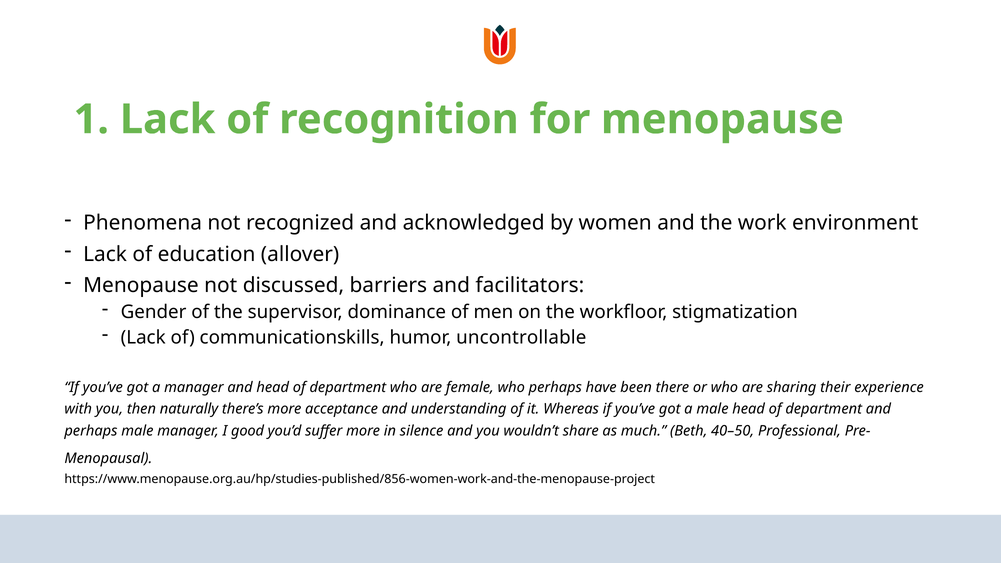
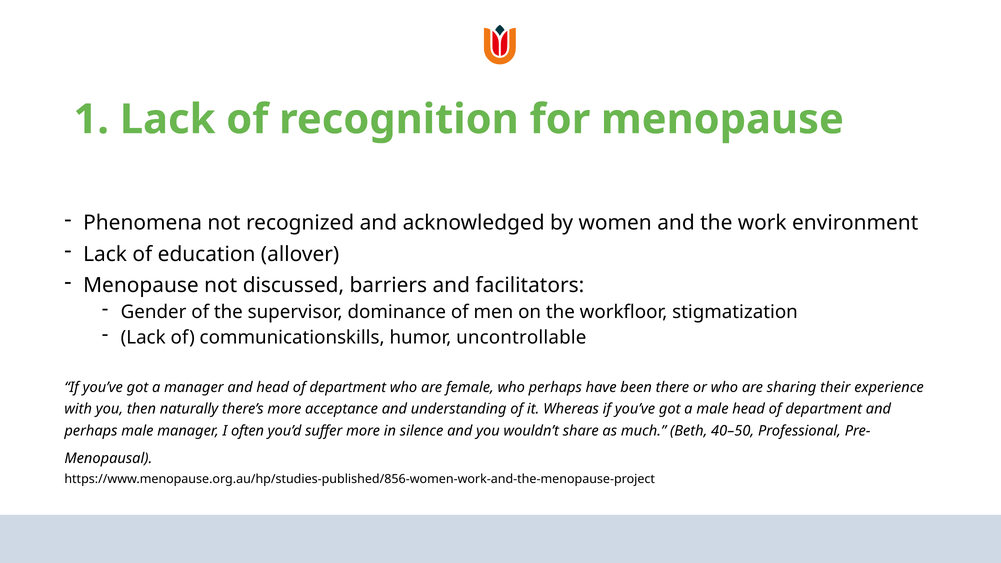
good: good -> often
